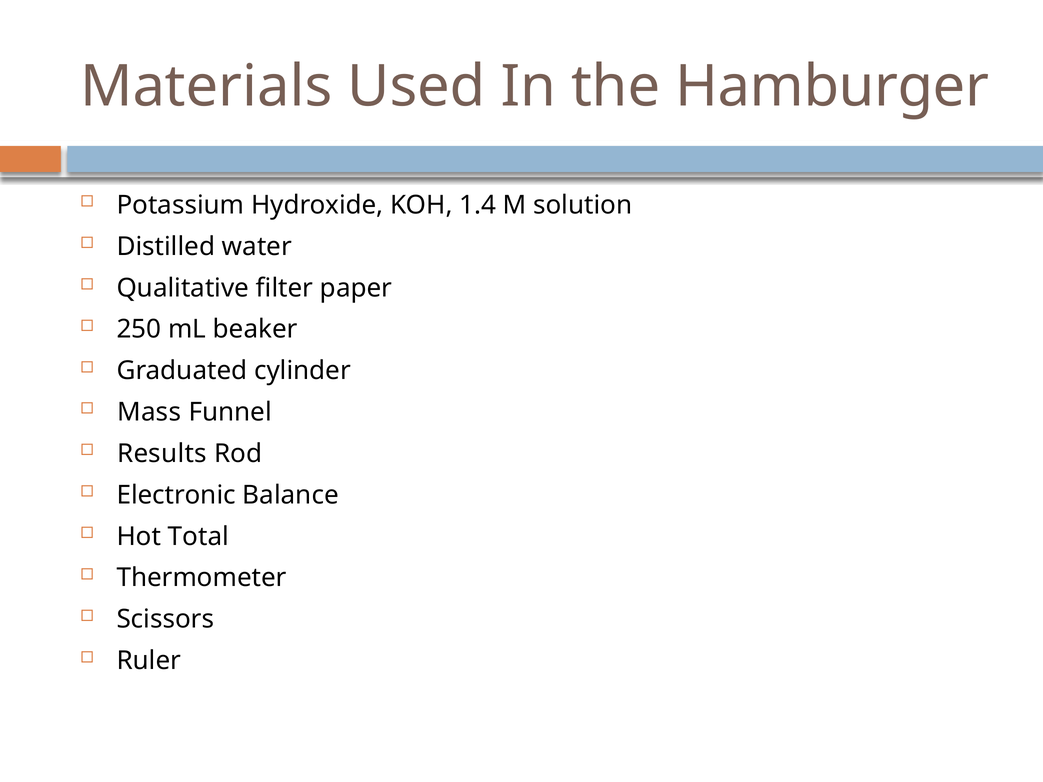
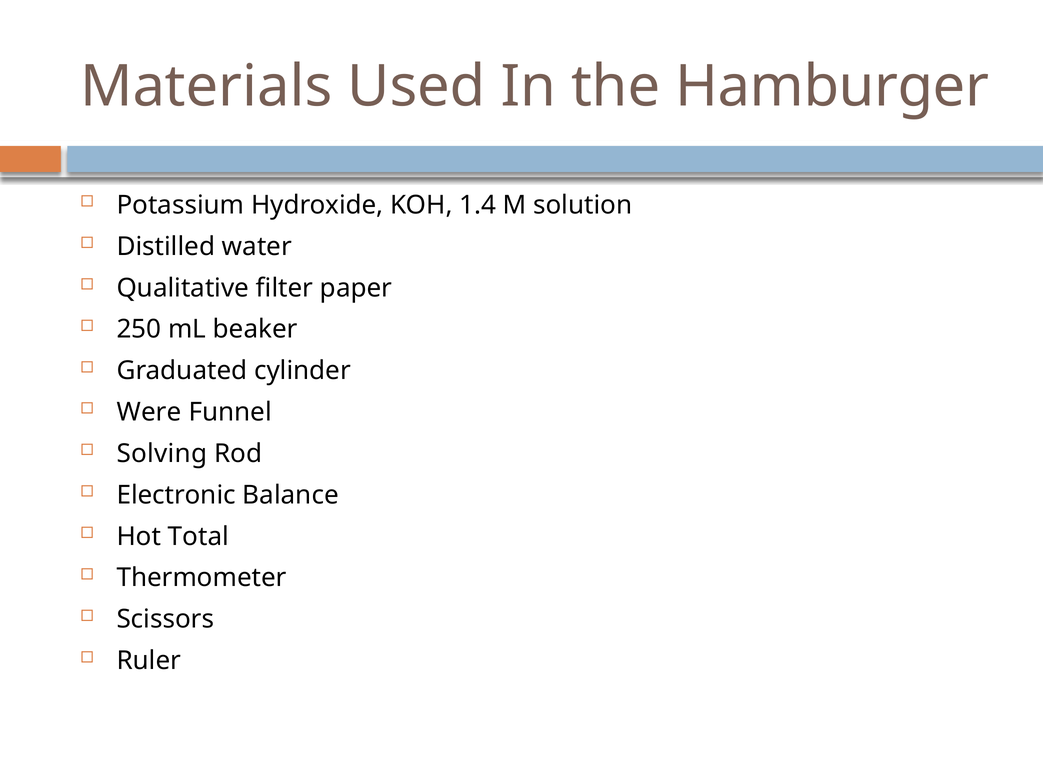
Mass: Mass -> Were
Results: Results -> Solving
